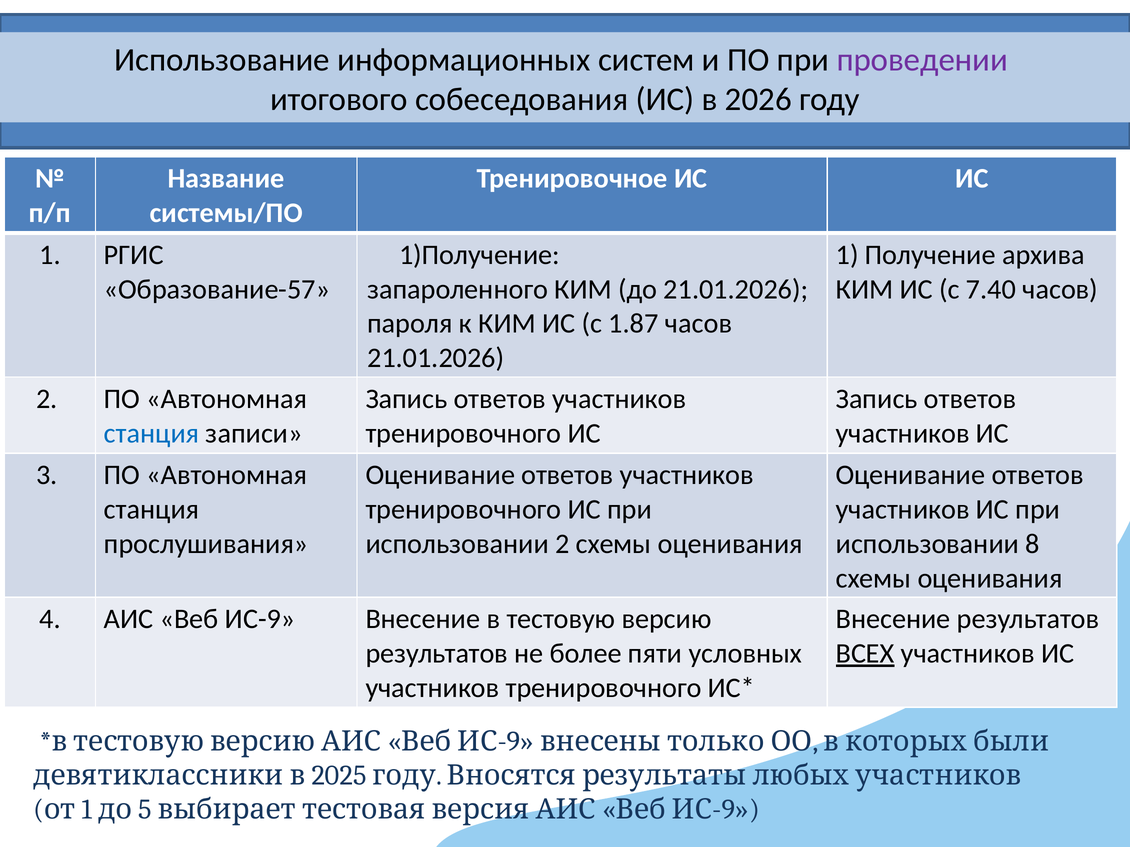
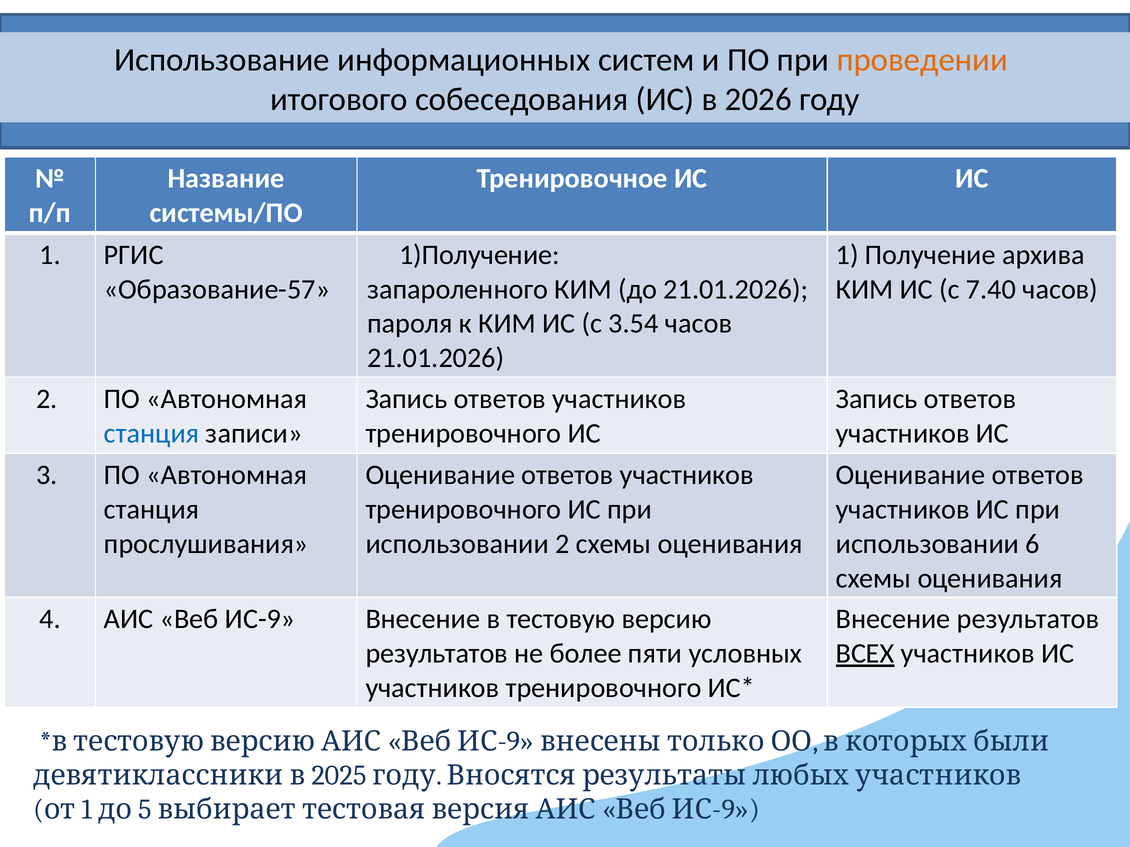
проведении colour: purple -> orange
1.87: 1.87 -> 3.54
8: 8 -> 6
